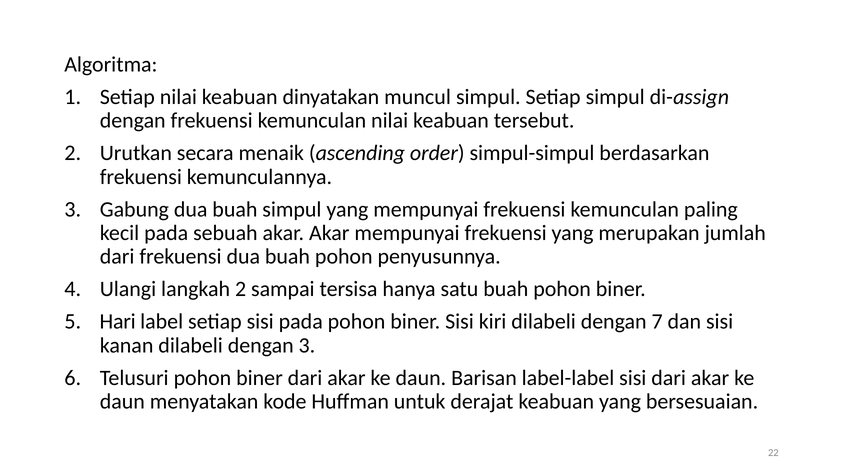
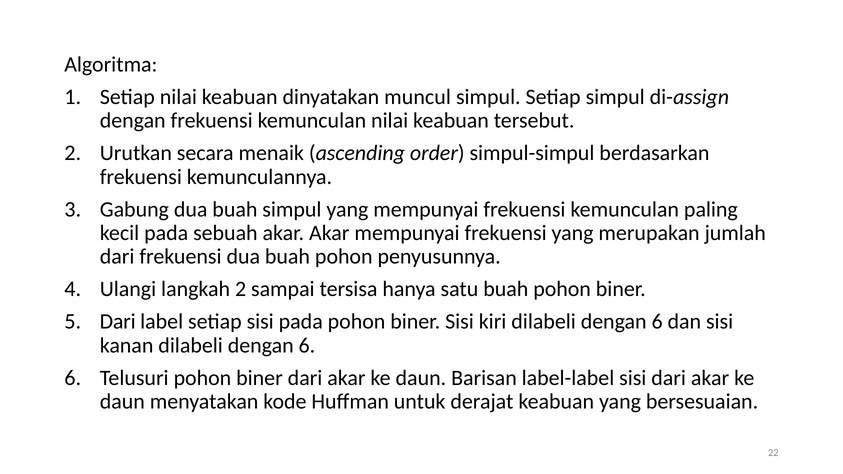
Hari at (118, 322): Hari -> Dari
kiri dilabeli dengan 7: 7 -> 6
kanan dilabeli dengan 3: 3 -> 6
